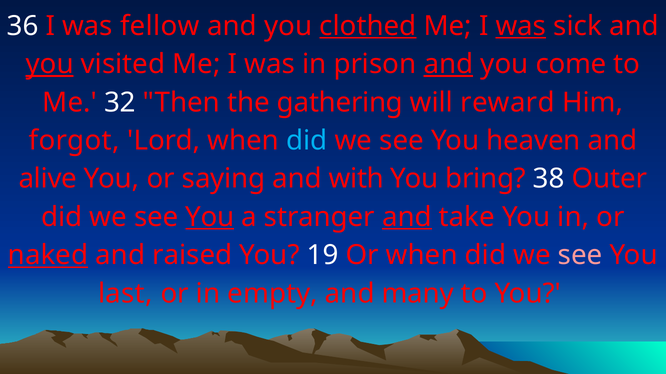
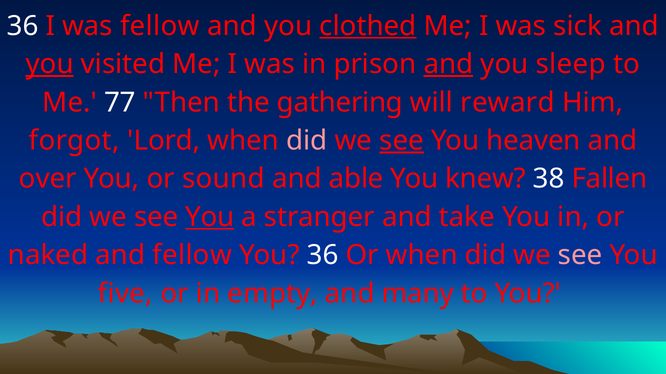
was at (521, 26) underline: present -> none
come: come -> sleep
32: 32 -> 77
did at (307, 141) colour: light blue -> pink
see at (402, 141) underline: none -> present
alive: alive -> over
saying: saying -> sound
with: with -> able
bring: bring -> knew
Outer: Outer -> Fallen
and at (407, 217) underline: present -> none
naked underline: present -> none
and raised: raised -> fellow
You 19: 19 -> 36
last: last -> five
